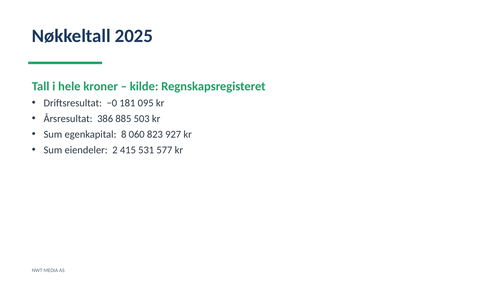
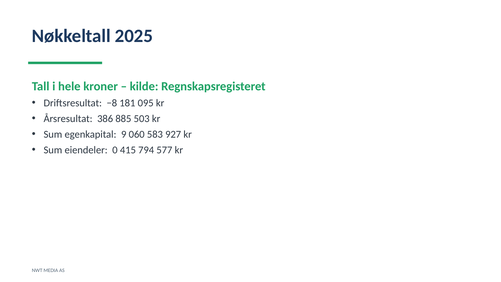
−0: −0 -> −8
8: 8 -> 9
823: 823 -> 583
2: 2 -> 0
531: 531 -> 794
